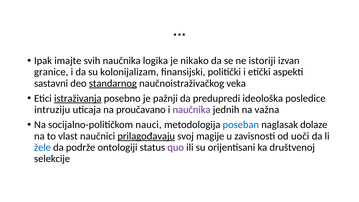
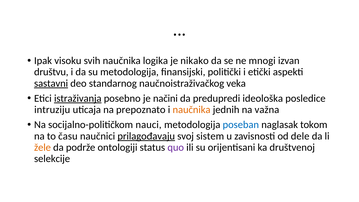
imajte: imajte -> visoku
istoriji: istoriji -> mnogi
granice: granice -> društvu
su kolonijalizam: kolonijalizam -> metodologija
sastavni underline: none -> present
standarnog underline: present -> none
pažnji: pažnji -> načini
proučavano: proučavano -> prepoznato
naučnika at (192, 110) colour: purple -> orange
dolaze: dolaze -> tokom
vlast: vlast -> času
magije: magije -> sistem
uoči: uoči -> dele
žele colour: blue -> orange
